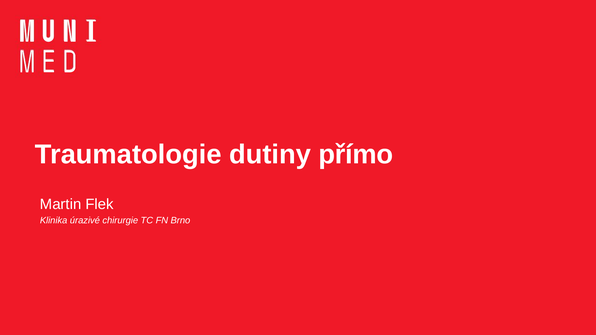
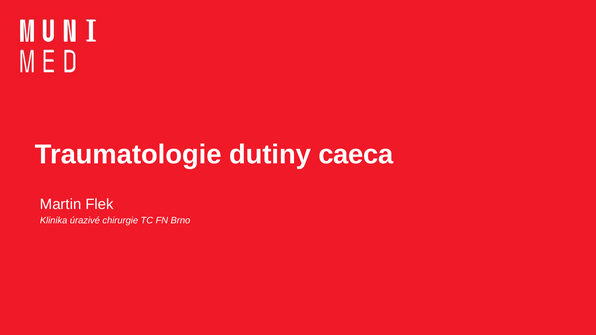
přímo: přímo -> caeca
